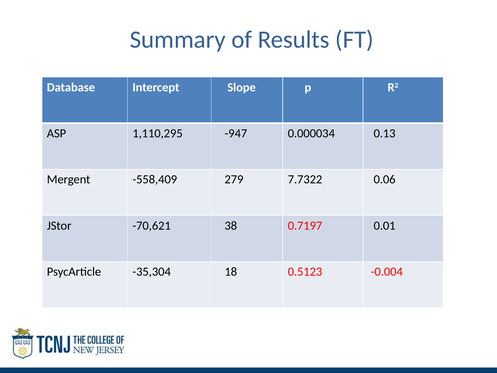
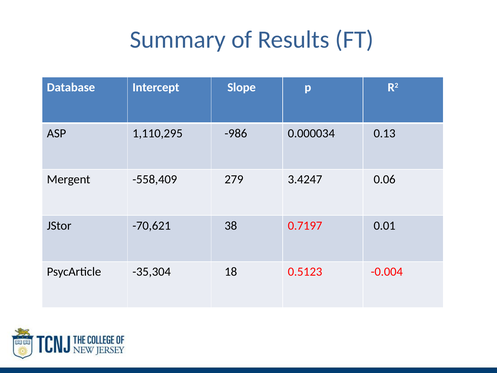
-947: -947 -> -986
7.7322: 7.7322 -> 3.4247
